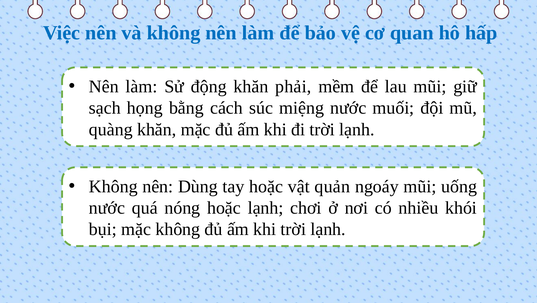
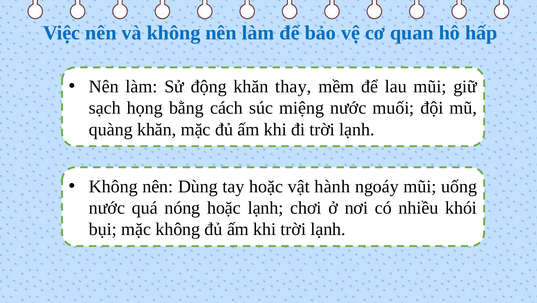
phải: phải -> thay
quản: quản -> hành
